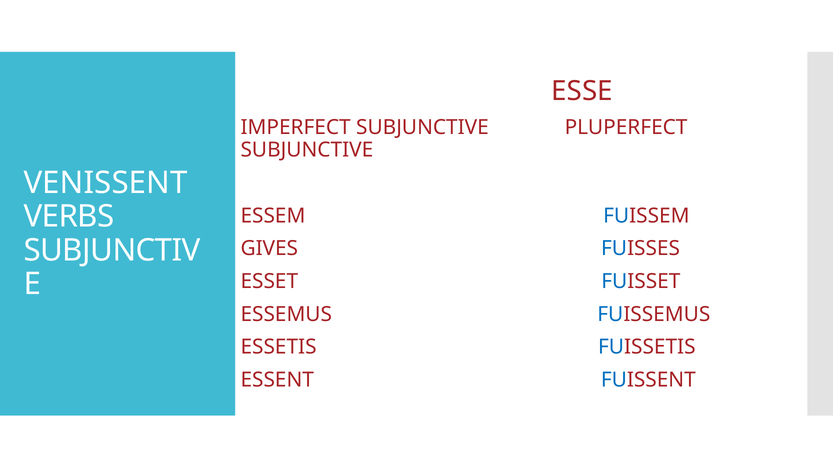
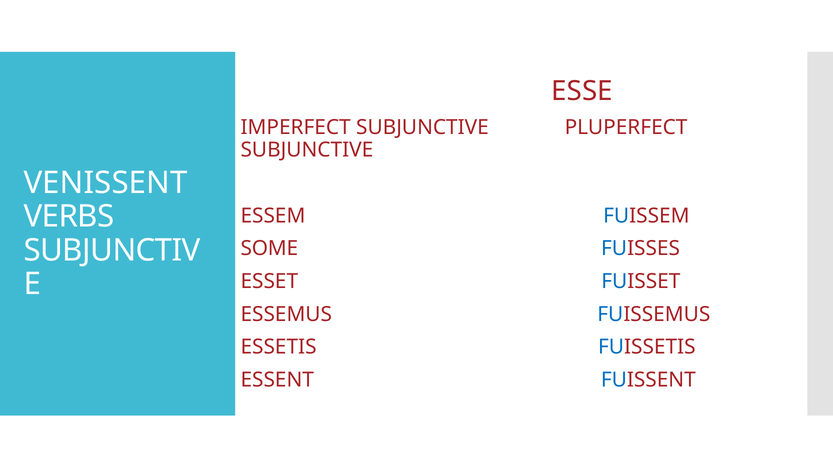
GIVES: GIVES -> SOME
